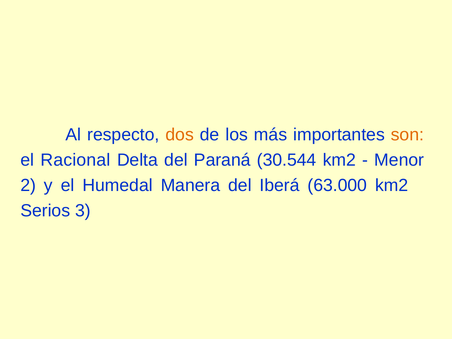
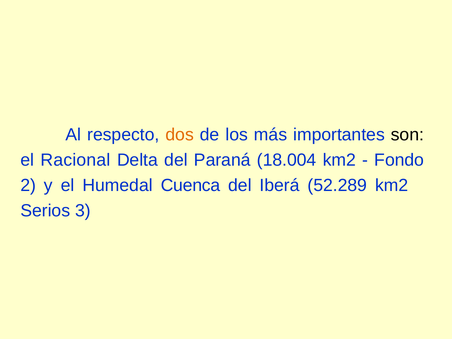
son colour: orange -> black
30.544: 30.544 -> 18.004
Menor: Menor -> Fondo
Manera: Manera -> Cuenca
63.000: 63.000 -> 52.289
